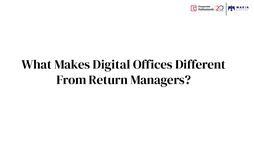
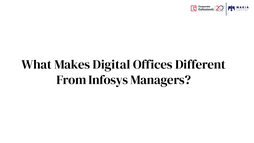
Return: Return -> Infosys
